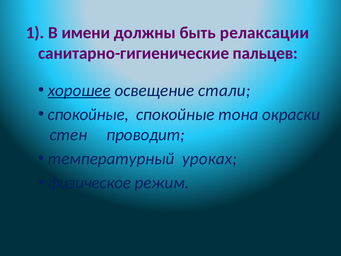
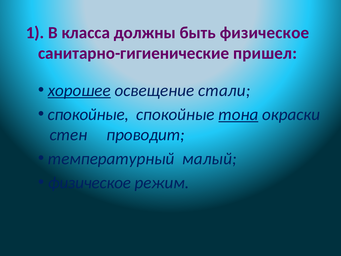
имени: имени -> класса
быть релаксации: релаксации -> физическое
пальцев: пальцев -> пришел
тона underline: none -> present
уроках: уроках -> малый
